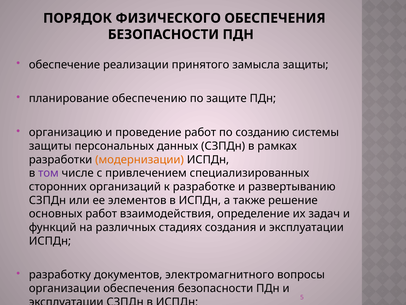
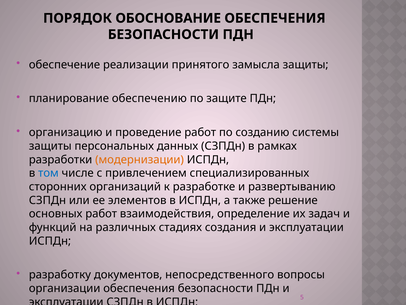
ФИЗИЧЕСКОГО: ФИЗИЧЕСКОГО -> ОБОСНОВАНИЕ
том colour: purple -> blue
электромагнитного: электромагнитного -> непосредственного
